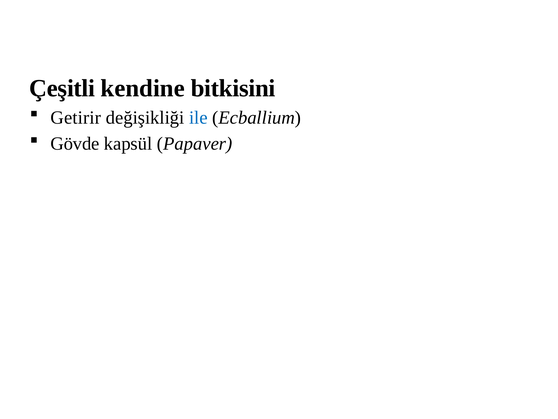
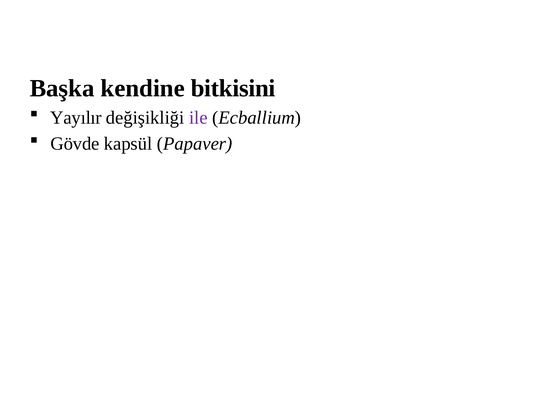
Çeşitli: Çeşitli -> Başka
Getirir: Getirir -> Yayılır
ile colour: blue -> purple
